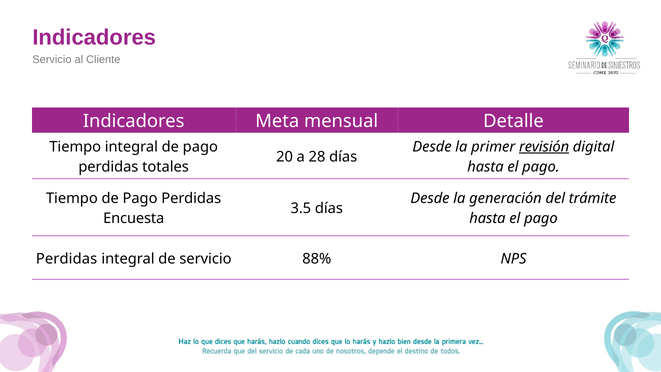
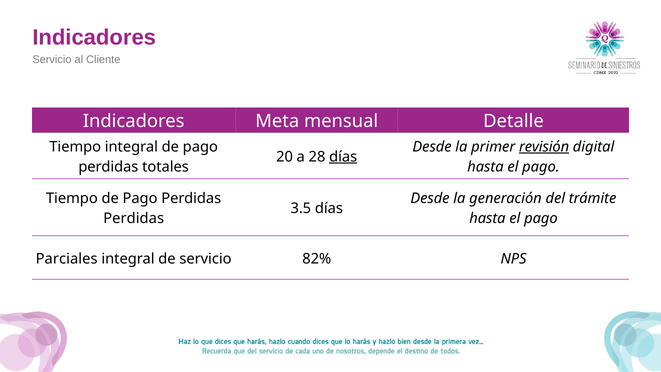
días at (343, 157) underline: none -> present
Encuesta at (134, 218): Encuesta -> Perdidas
Perdidas at (67, 259): Perdidas -> Parciales
88%: 88% -> 82%
